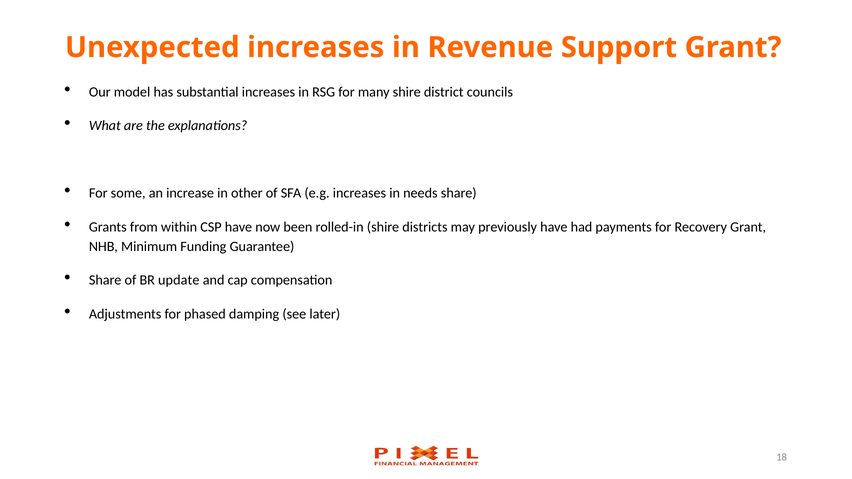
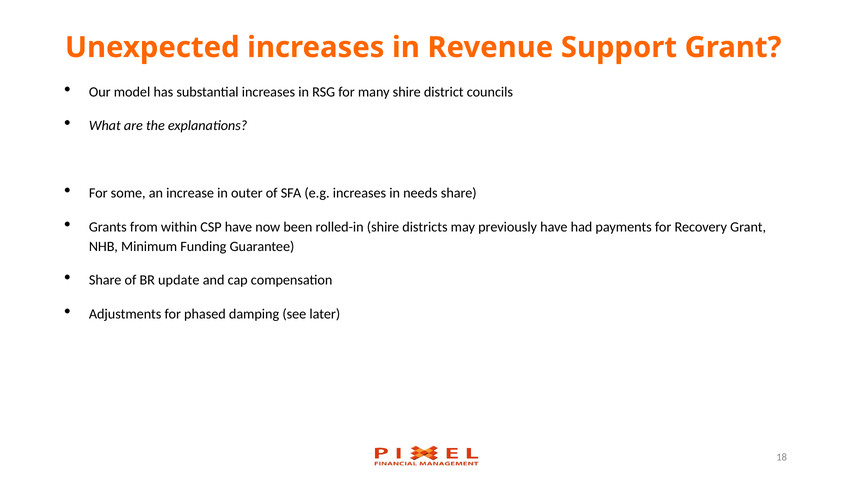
other: other -> outer
